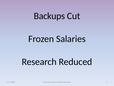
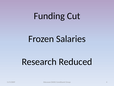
Backups: Backups -> Funding
